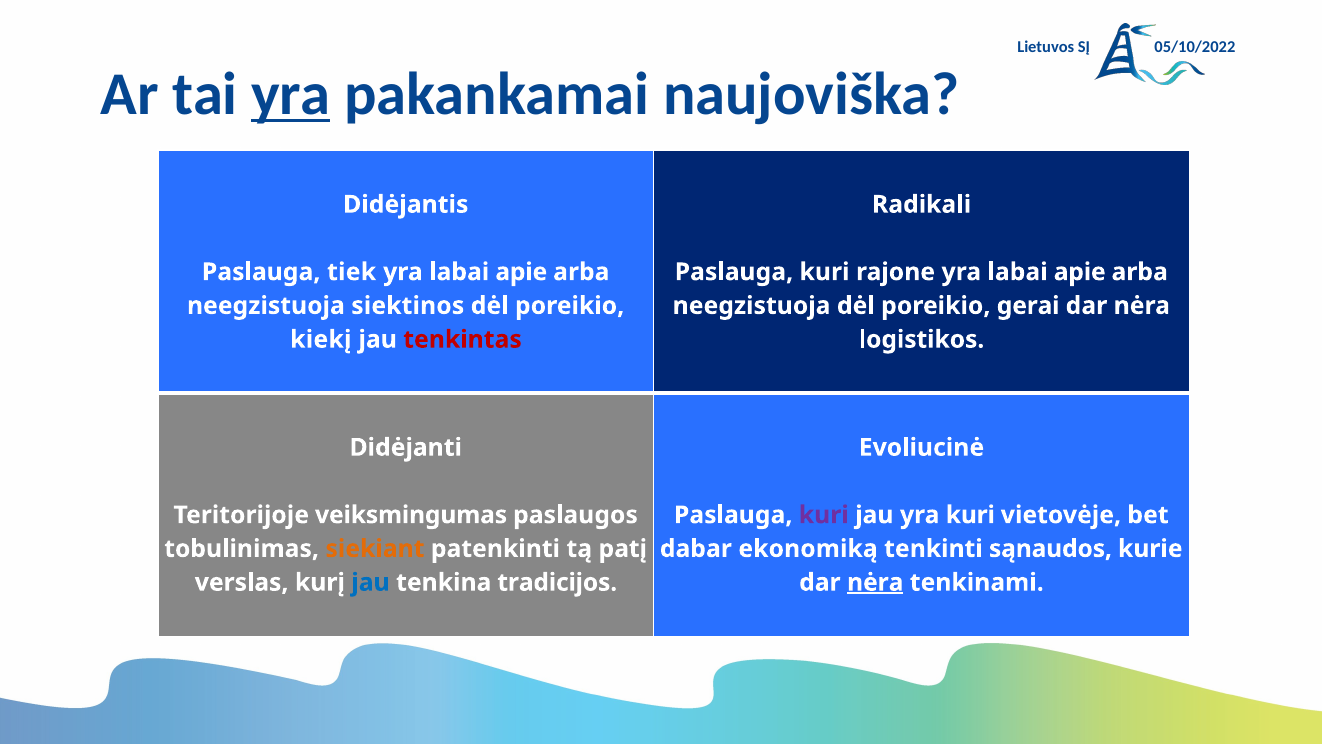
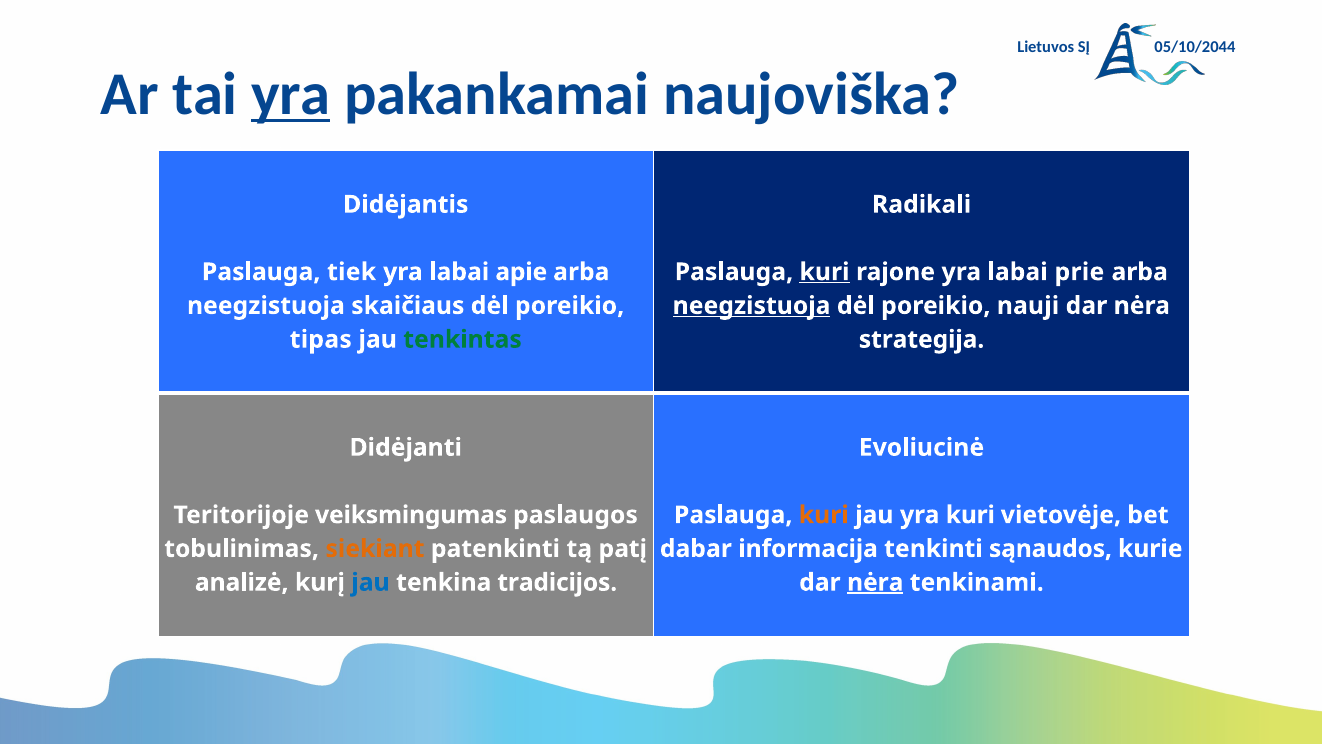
05/10/2022: 05/10/2022 -> 05/10/2044
kuri at (824, 272) underline: none -> present
rajone yra labai apie: apie -> prie
siektinos: siektinos -> skaičiaus
neegzistuoja at (752, 306) underline: none -> present
gerai: gerai -> nauji
kiekį: kiekį -> tipas
tenkintas colour: red -> green
logistikos: logistikos -> strategija
kuri at (824, 515) colour: purple -> orange
ekonomiką: ekonomiką -> informacija
verslas: verslas -> analizė
